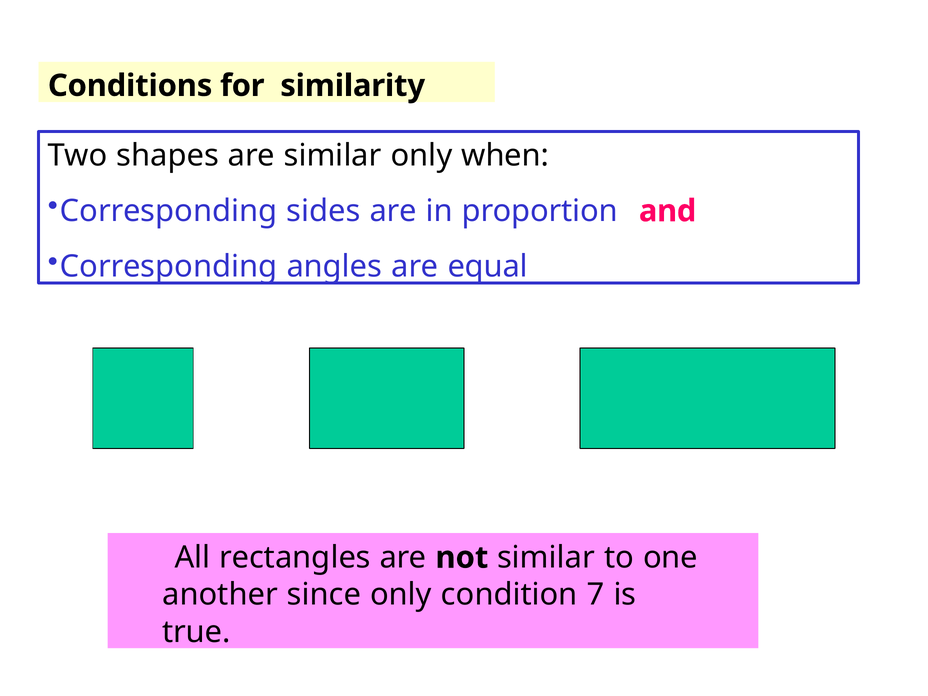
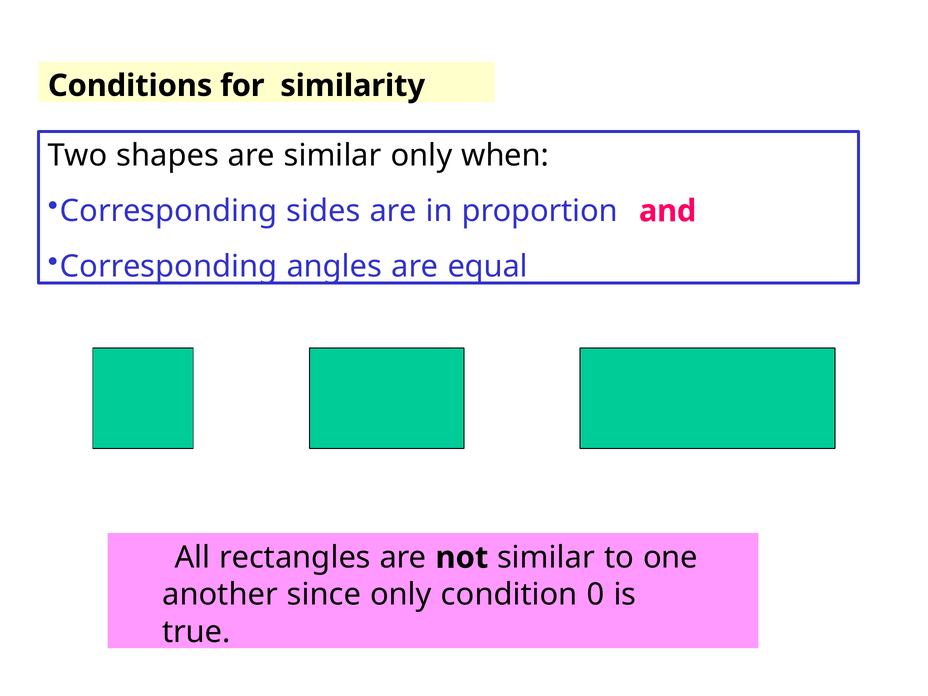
7: 7 -> 0
